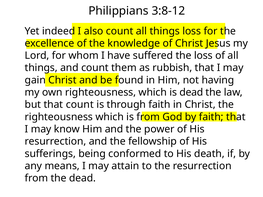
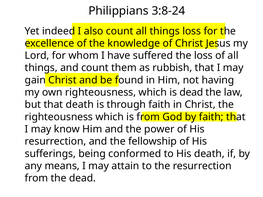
3:8-12: 3:8-12 -> 3:8-24
that count: count -> death
